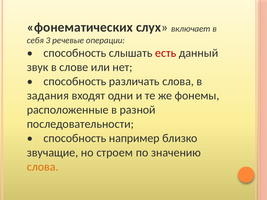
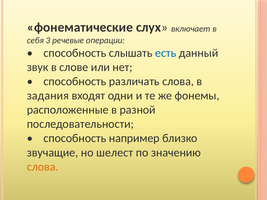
фонематических: фонематических -> фонематические
есть colour: red -> blue
строем: строем -> шелест
